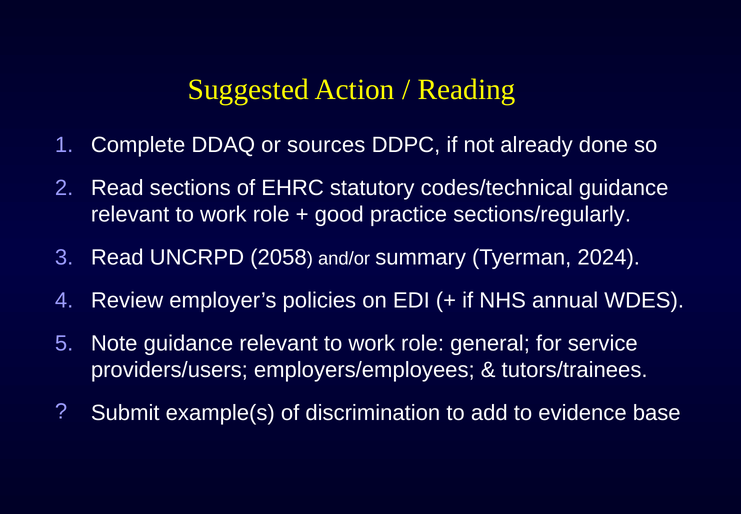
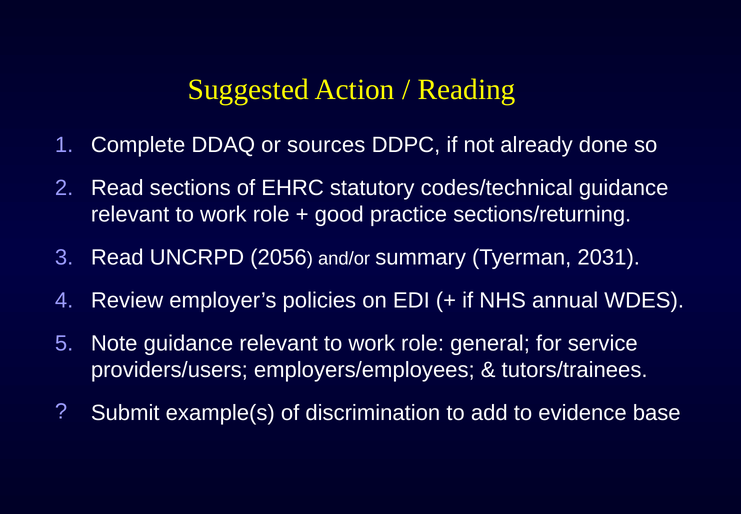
sections/regularly: sections/regularly -> sections/returning
2058: 2058 -> 2056
2024: 2024 -> 2031
